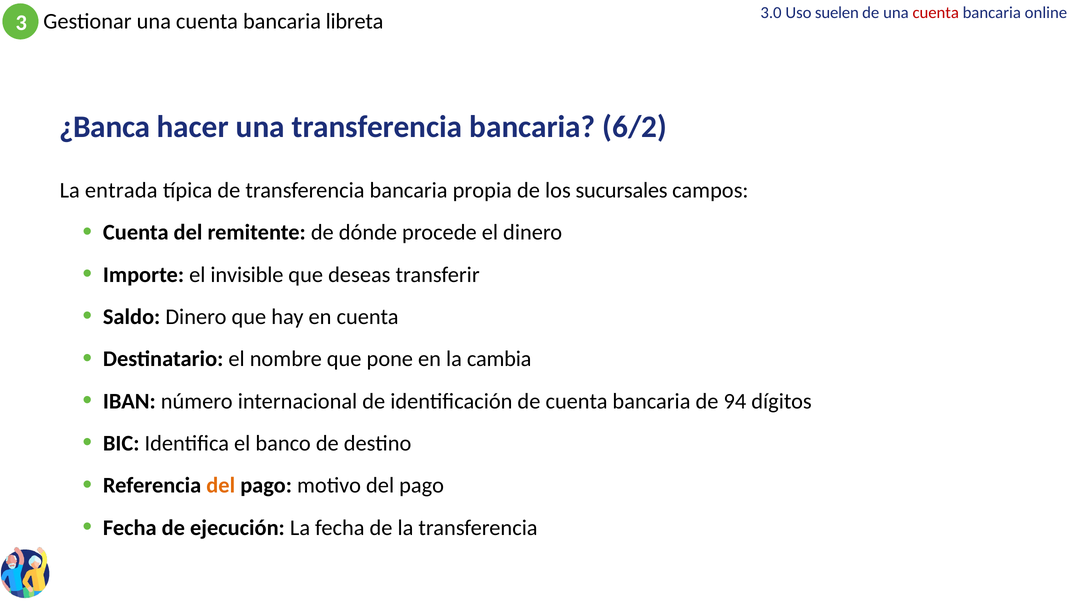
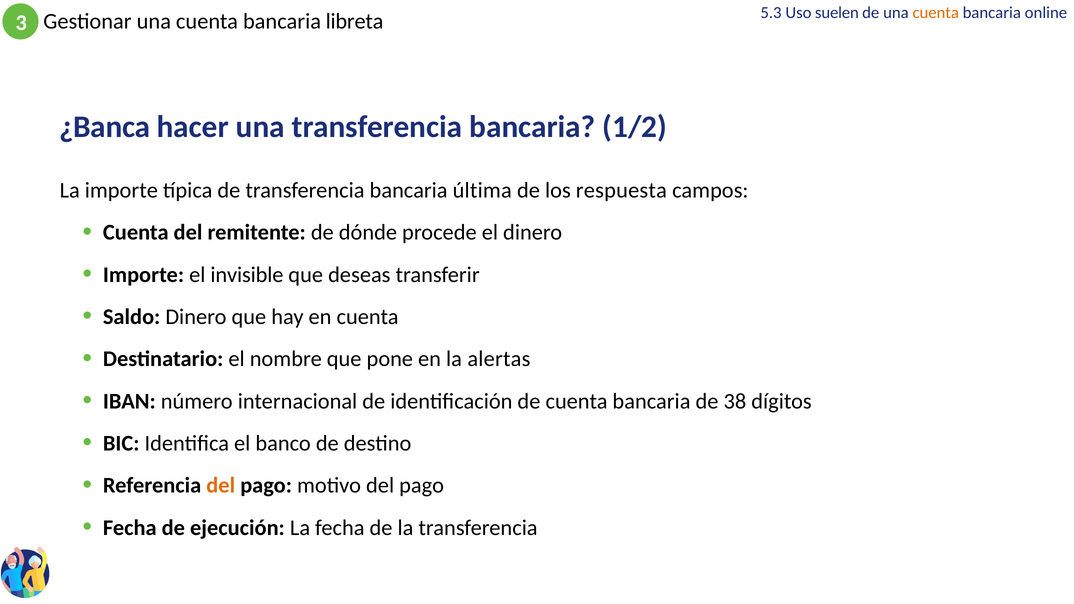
3.0: 3.0 -> 5.3
cuenta at (936, 13) colour: red -> orange
6/2: 6/2 -> 1/2
La entrada: entrada -> importe
propia: propia -> última
sucursales: sucursales -> respuesta
cambia: cambia -> alertas
94: 94 -> 38
